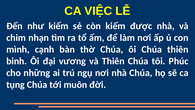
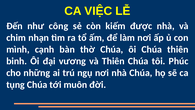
như kiếm: kiếm -> công
